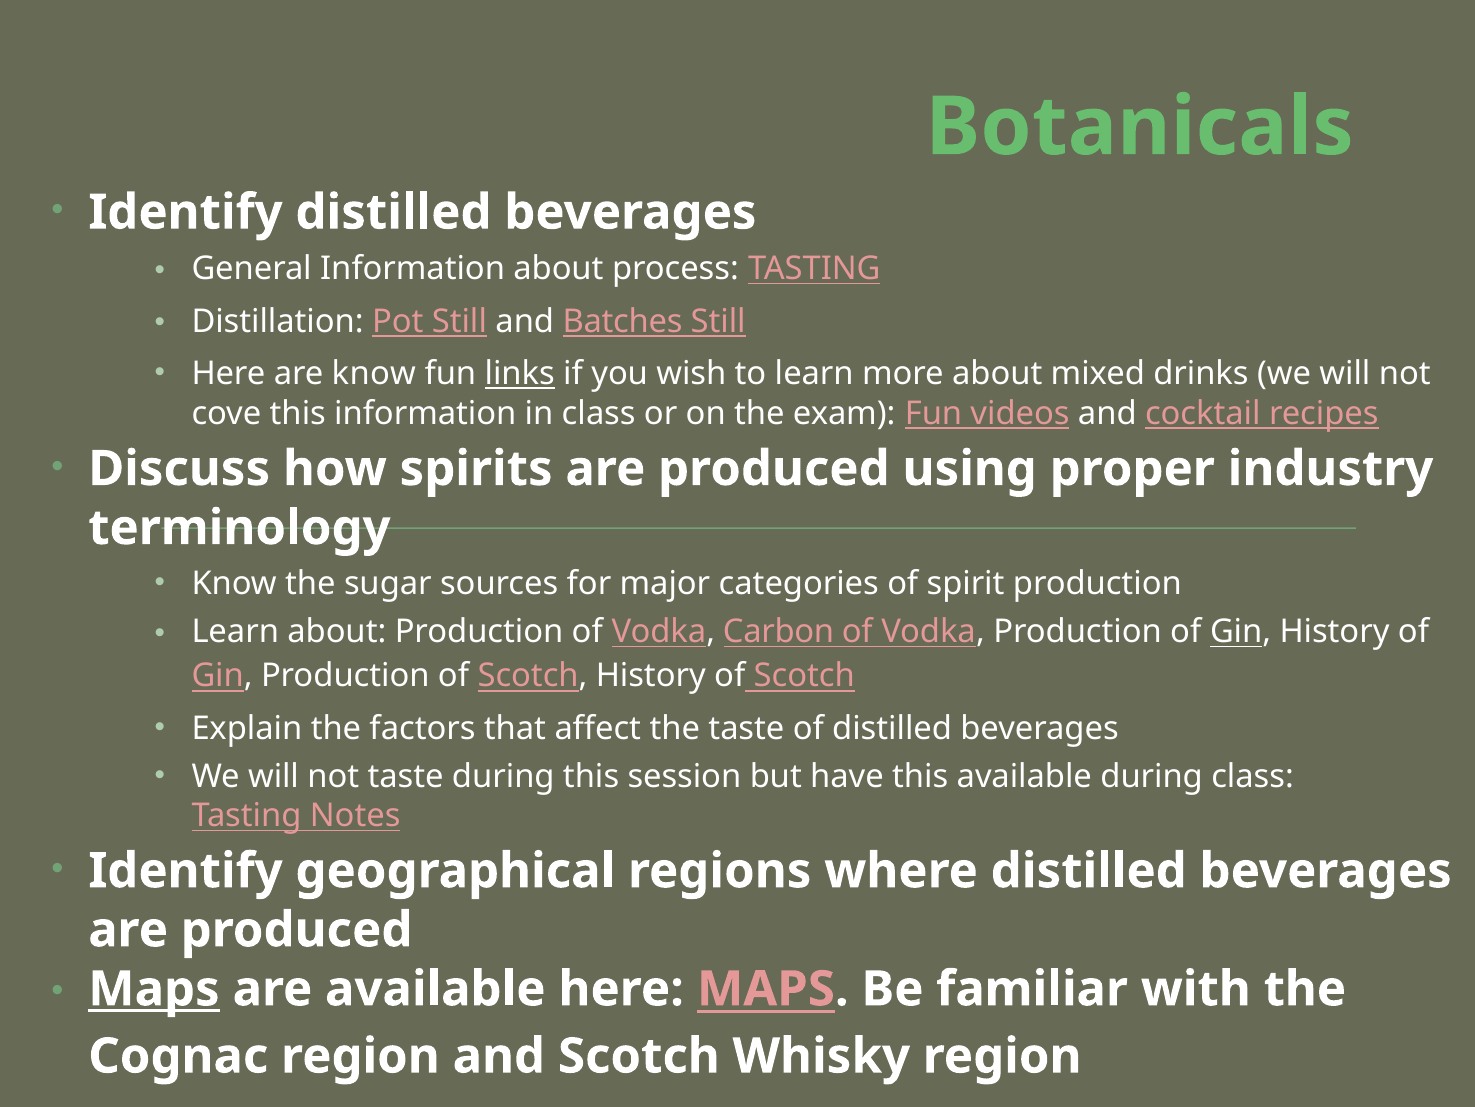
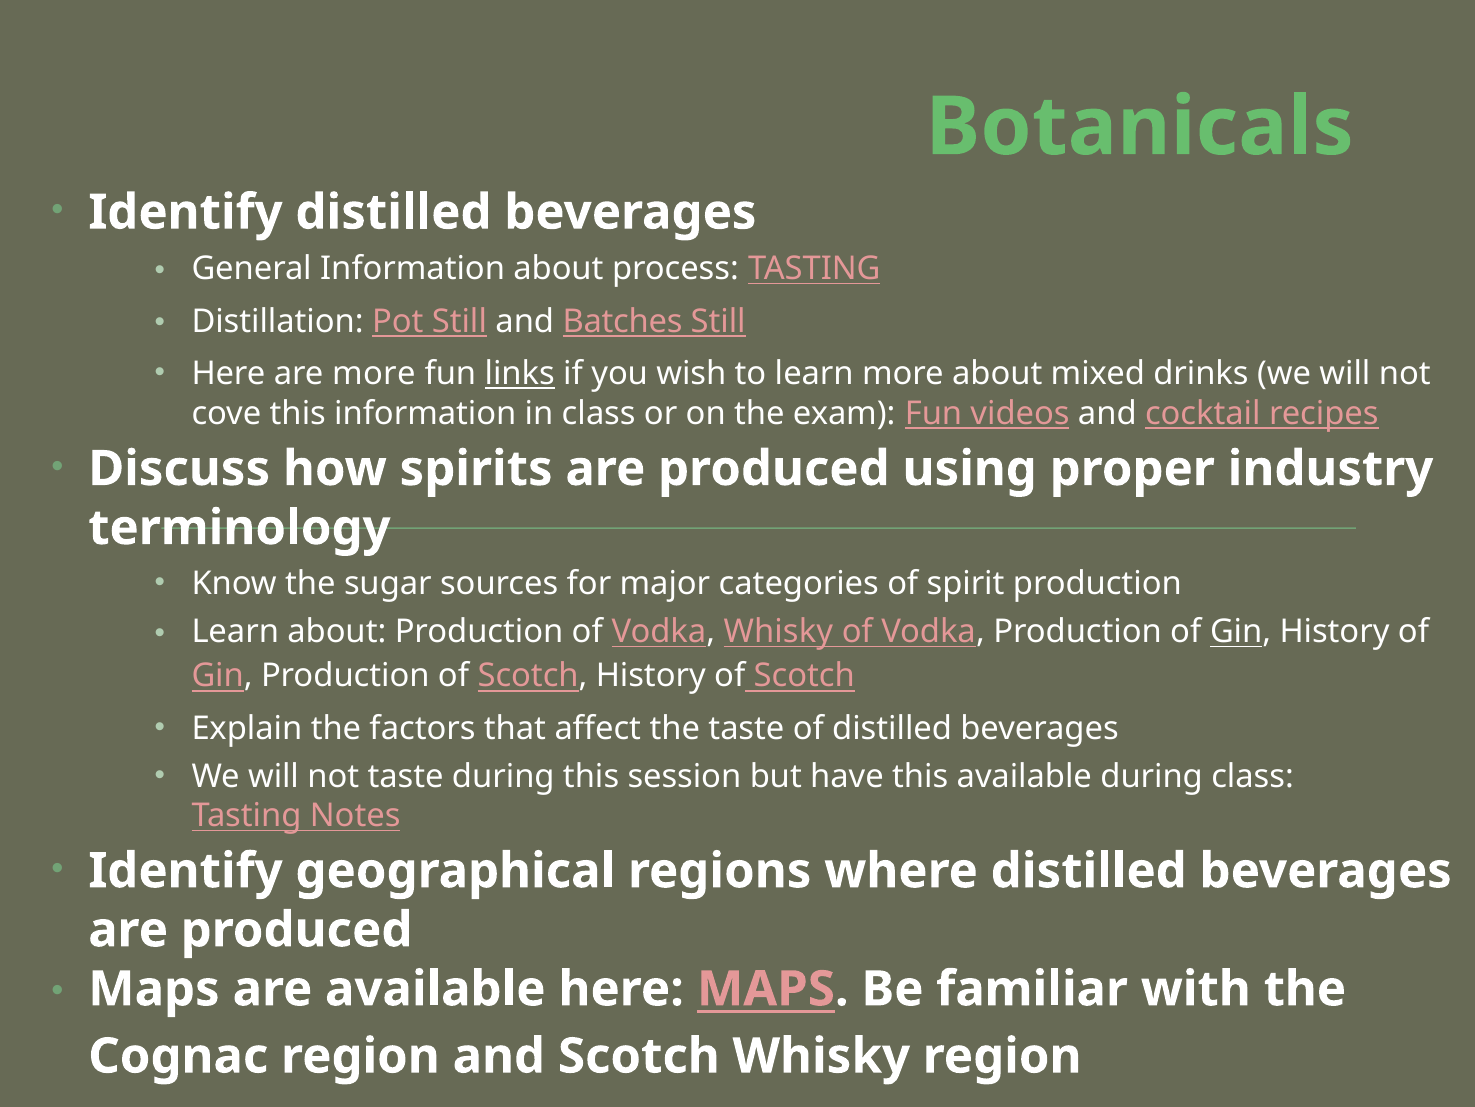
are know: know -> more
Vodka Carbon: Carbon -> Whisky
Maps at (154, 989) underline: present -> none
